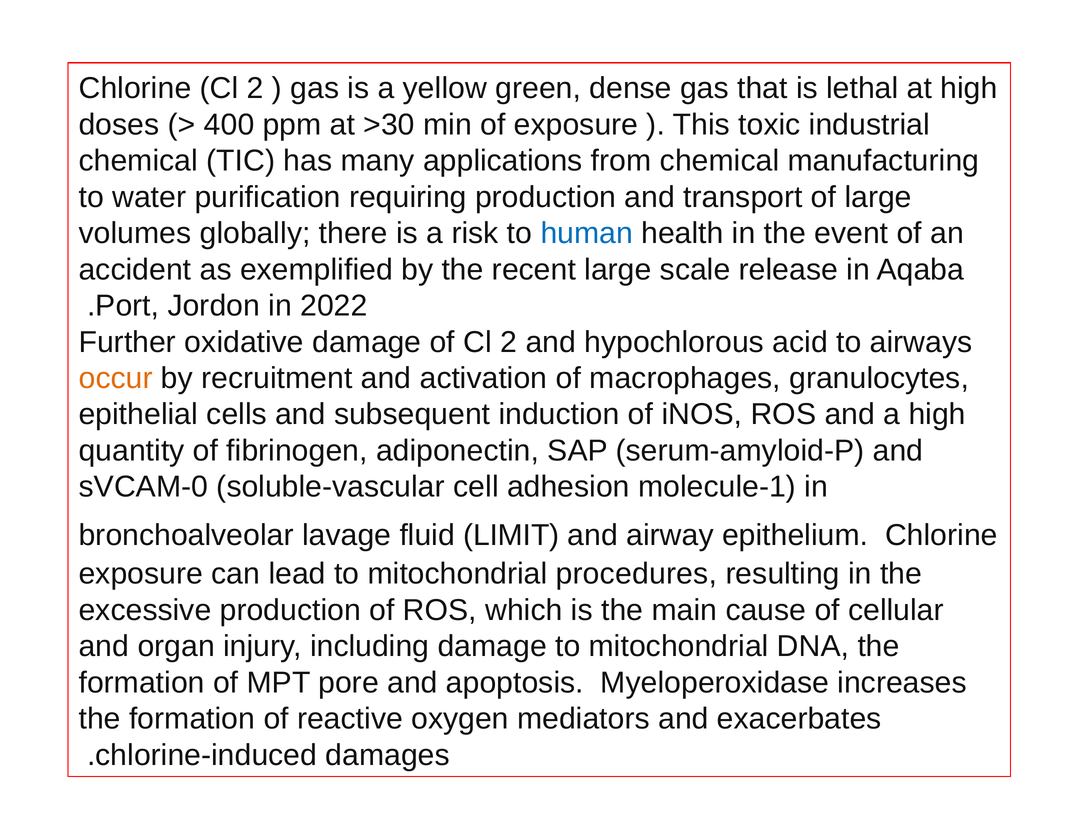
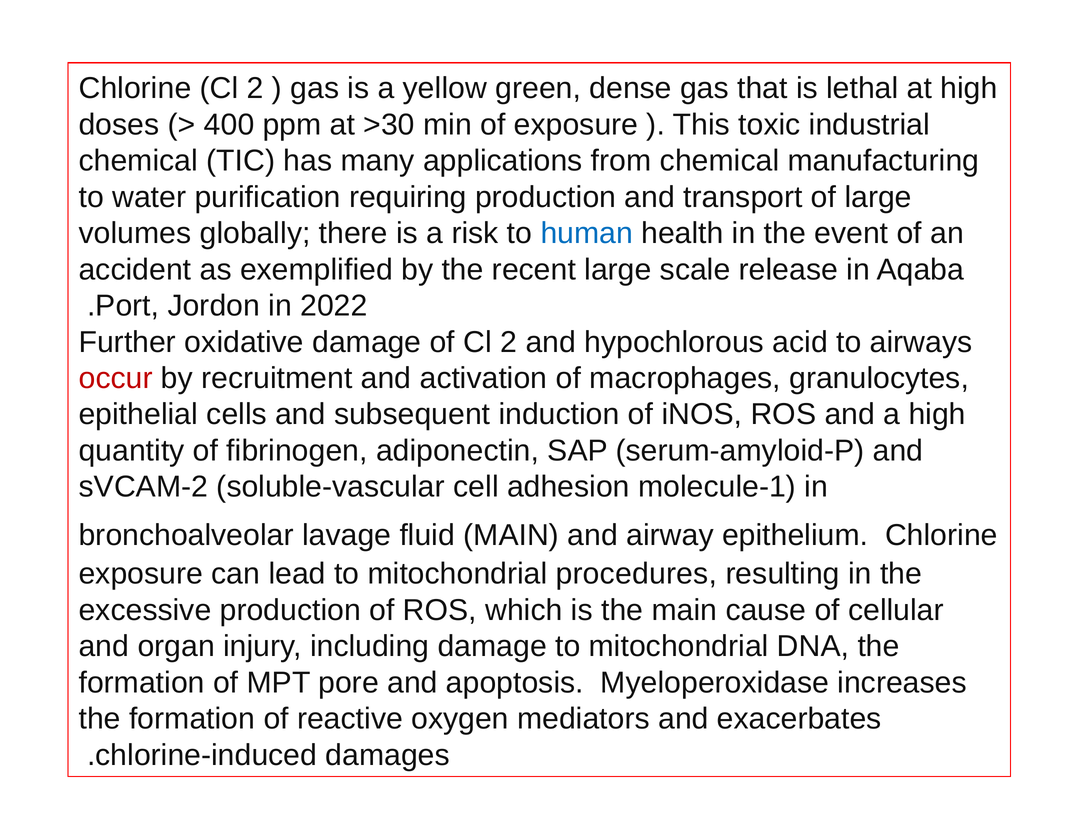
occur colour: orange -> red
sVCAM-0: sVCAM-0 -> sVCAM-2
fluid LIMIT: LIMIT -> MAIN
